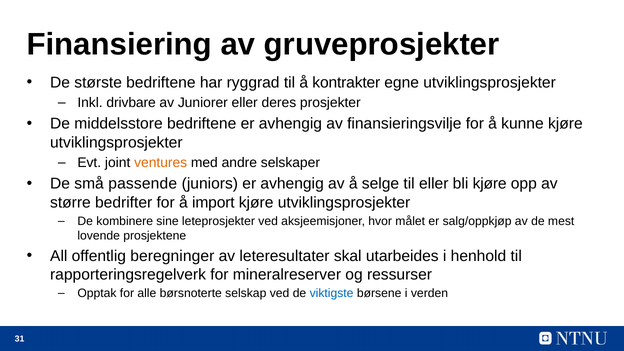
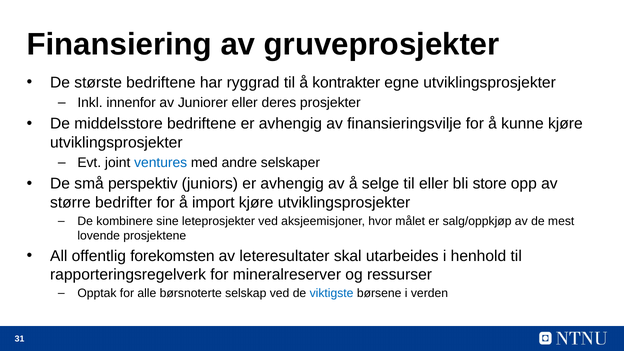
drivbare: drivbare -> innenfor
ventures colour: orange -> blue
passende: passende -> perspektiv
bli kjøre: kjøre -> store
beregninger: beregninger -> forekomsten
